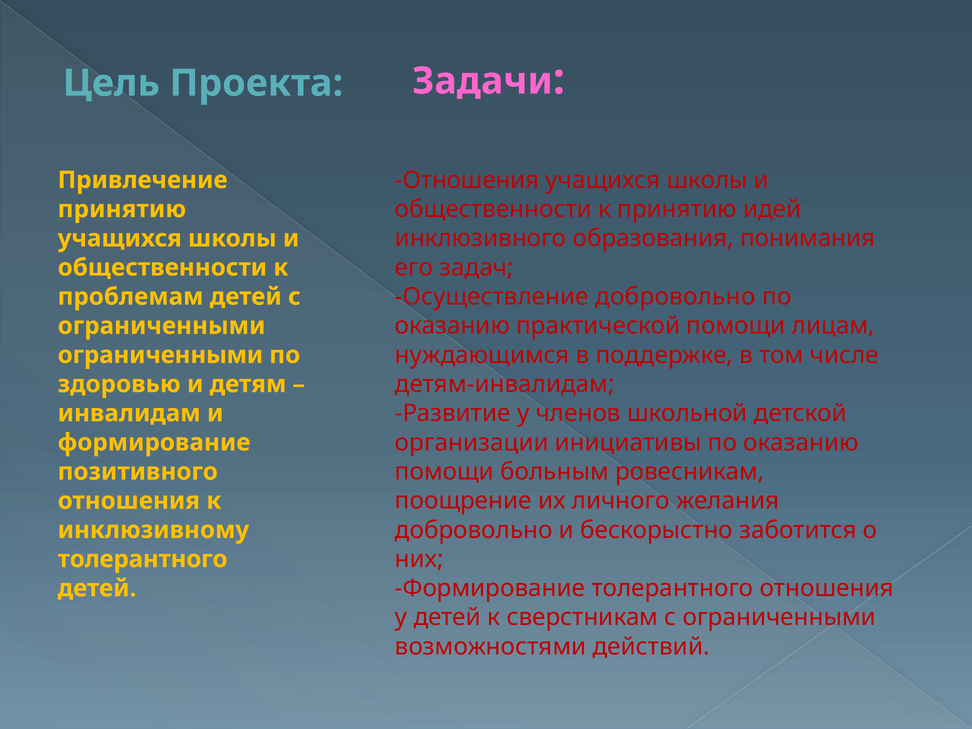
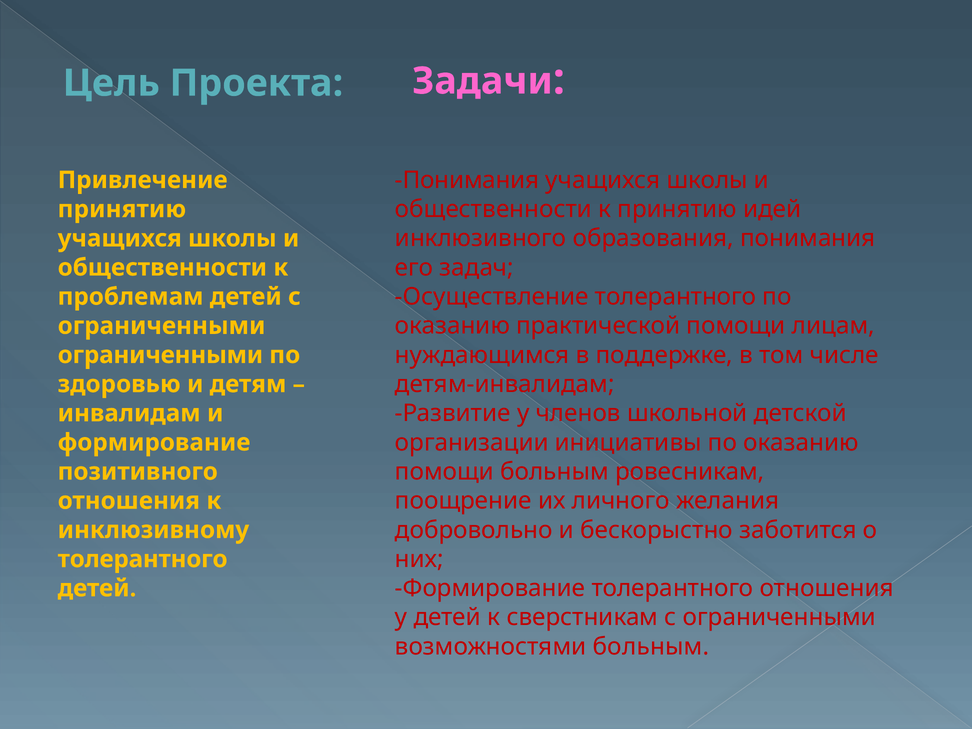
Отношения at (467, 180): Отношения -> Понимания
Осуществление добровольно: добровольно -> толерантного
возможностями действий: действий -> больным
